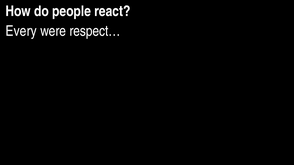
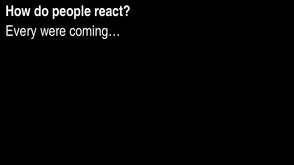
respect…: respect… -> coming…
